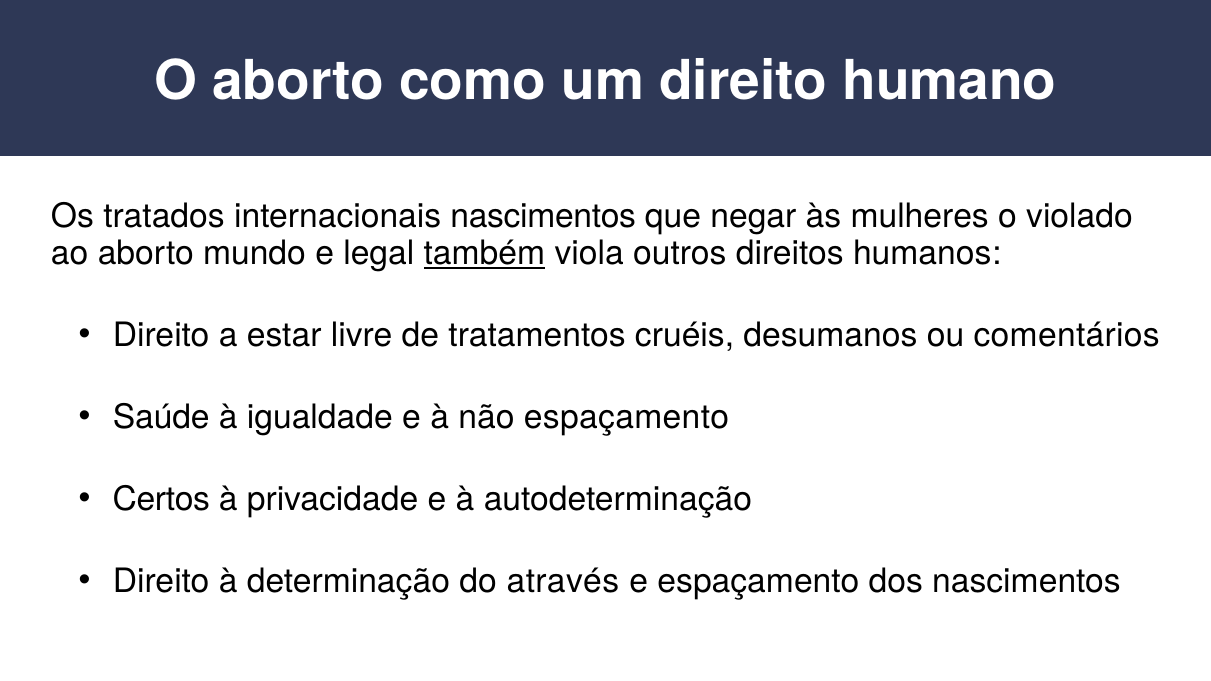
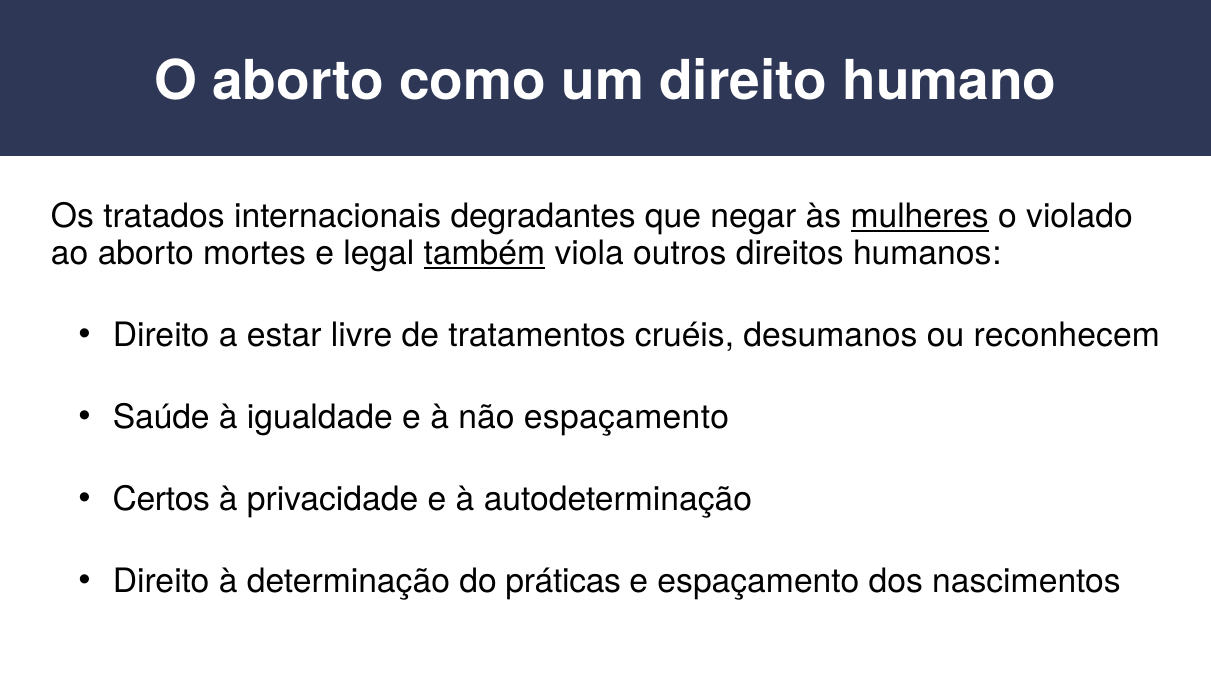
internacionais nascimentos: nascimentos -> degradantes
mulheres underline: none -> present
mundo: mundo -> mortes
comentários: comentários -> reconhecem
através: através -> práticas
